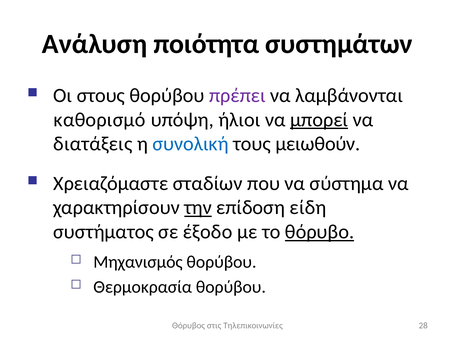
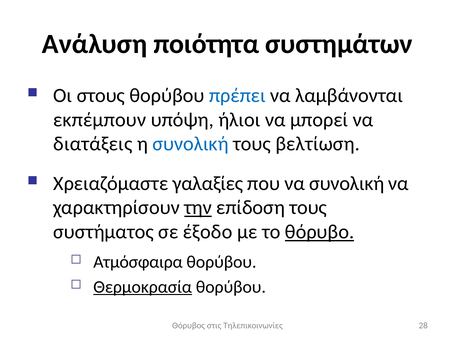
πρέπει colour: purple -> blue
καθορισμό: καθορισμό -> εκπέμπουν
μπορεί underline: present -> none
μειωθούν: μειωθούν -> βελτίωση
σταδίων: σταδίων -> γαλαξίες
να σύστημα: σύστημα -> συνολική
επίδοση είδη: είδη -> τους
Μηχανισμός: Μηχανισμός -> Ατμόσφαιρα
Θερμοκρασία underline: none -> present
